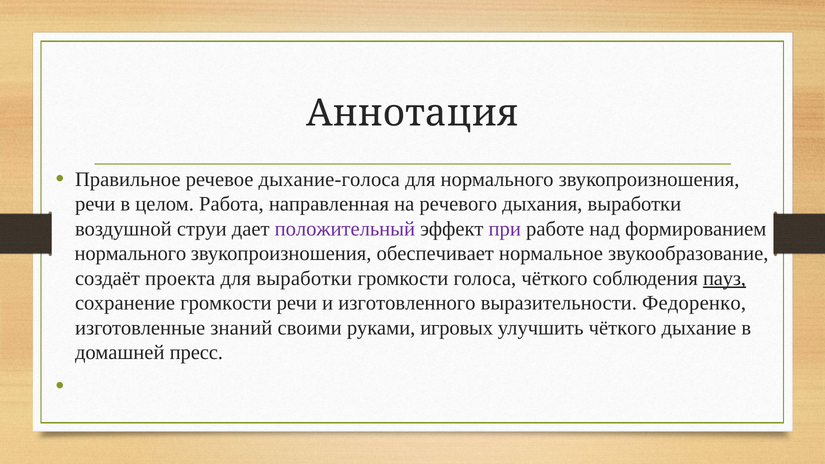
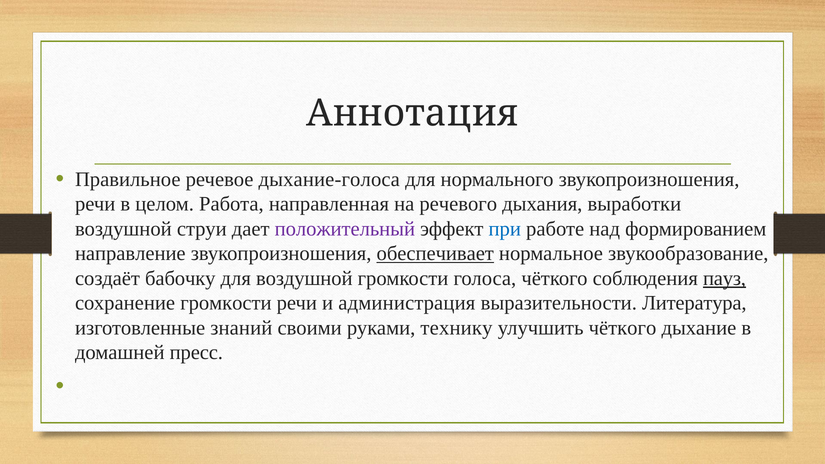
при colour: purple -> blue
нормального at (130, 254): нормального -> направление
обеспечивает underline: none -> present
проекта: проекта -> бабочку
для выработки: выработки -> воздушной
изготовленного: изготовленного -> администрация
Федоренко: Федоренко -> Литература
игровых: игровых -> технику
